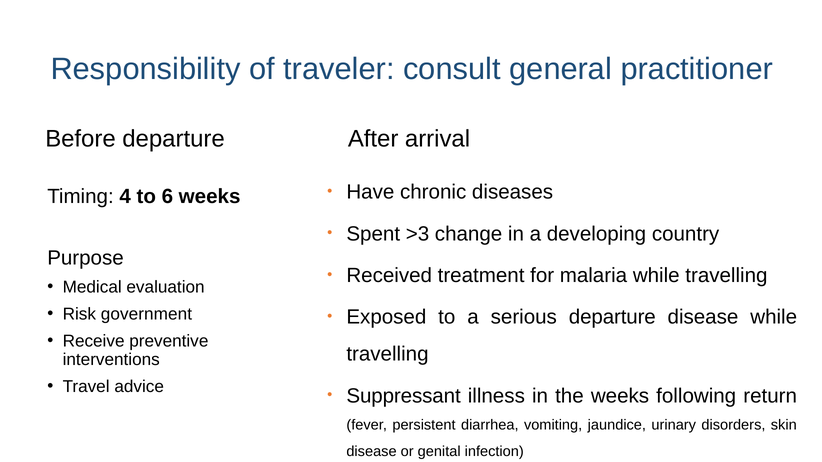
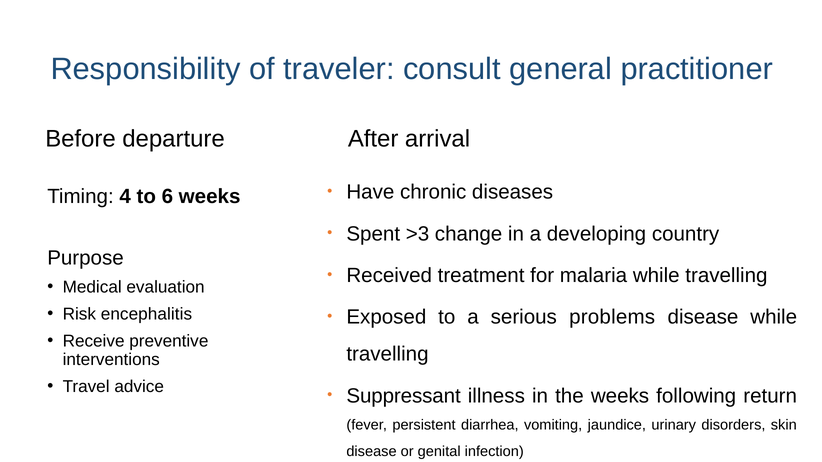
government: government -> encephalitis
serious departure: departure -> problems
